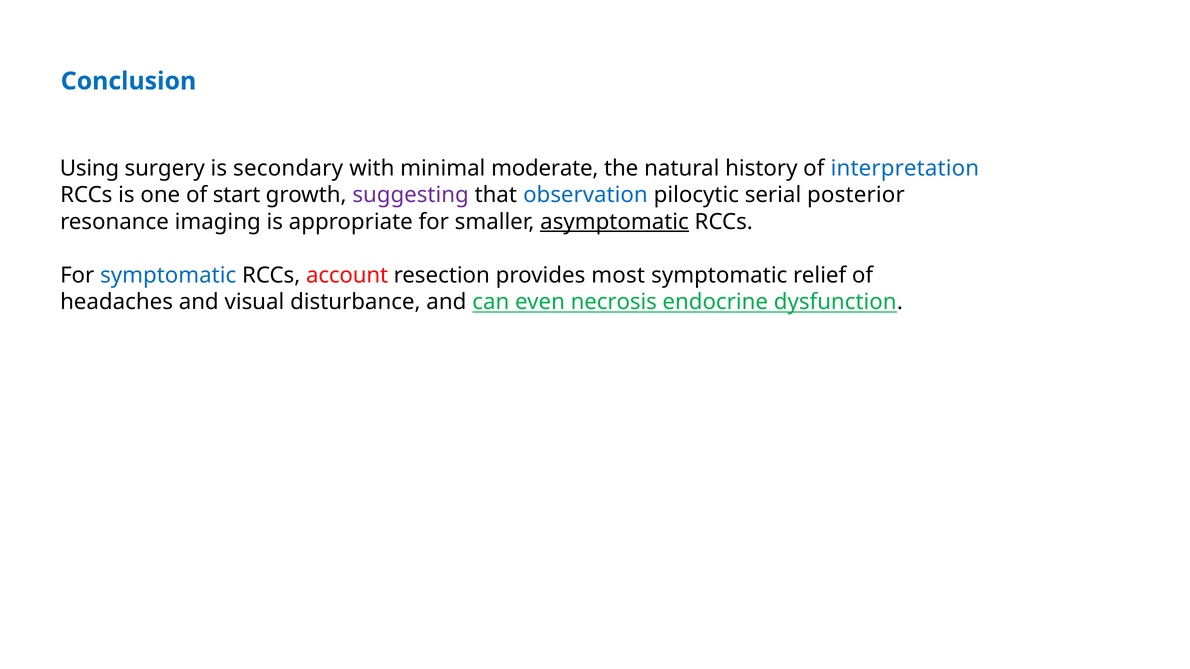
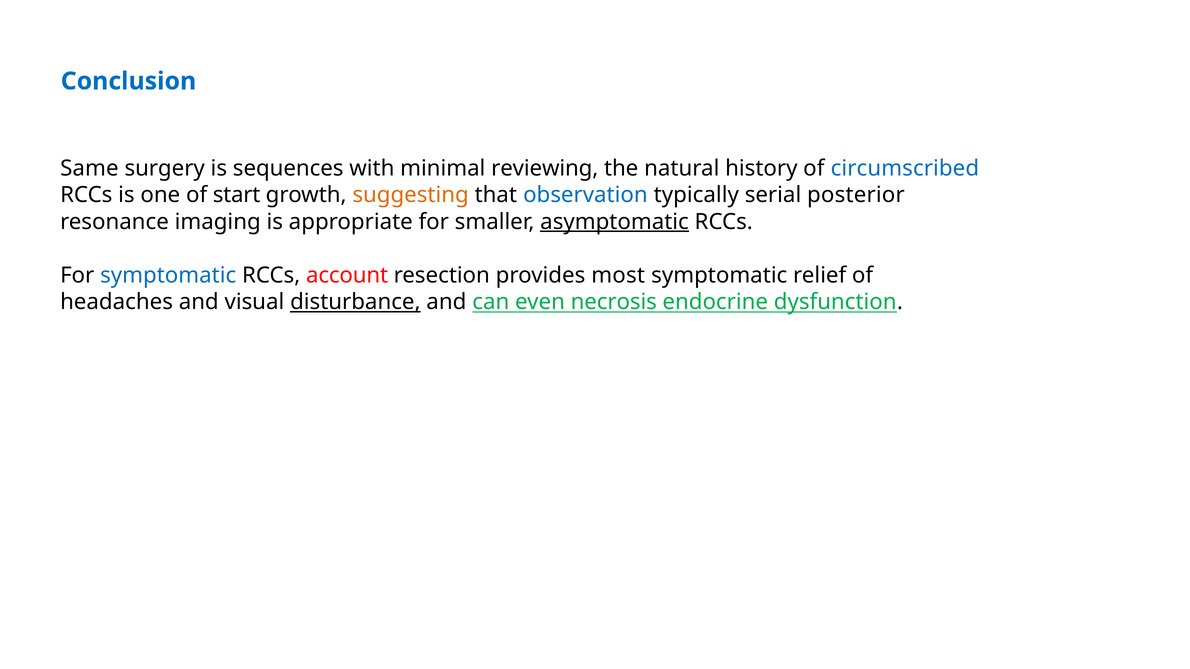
Using: Using -> Same
secondary: secondary -> sequences
moderate: moderate -> reviewing
interpretation: interpretation -> circumscribed
suggesting colour: purple -> orange
pilocytic: pilocytic -> typically
disturbance underline: none -> present
